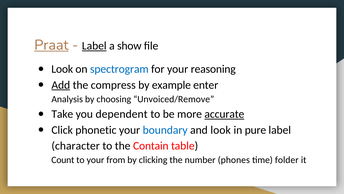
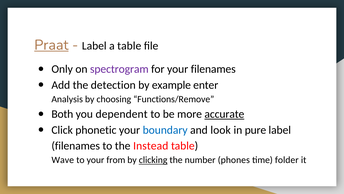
Label at (94, 46) underline: present -> none
a show: show -> table
Look at (62, 69): Look -> Only
spectrogram colour: blue -> purple
your reasoning: reasoning -> filenames
Add underline: present -> none
compress: compress -> detection
Unvoiced/Remove: Unvoiced/Remove -> Functions/Remove
Take: Take -> Both
character at (76, 145): character -> filenames
Contain: Contain -> Instead
Count: Count -> Wave
clicking underline: none -> present
